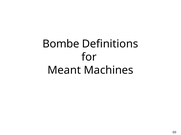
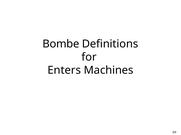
Meant: Meant -> Enters
